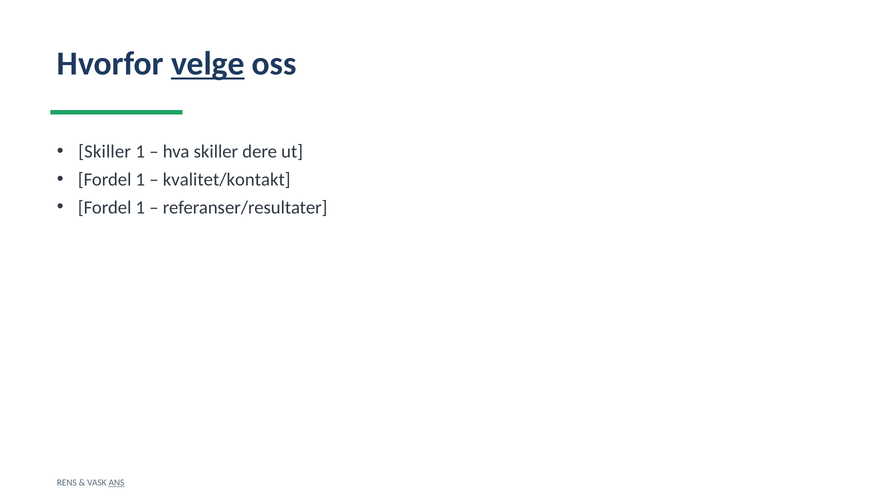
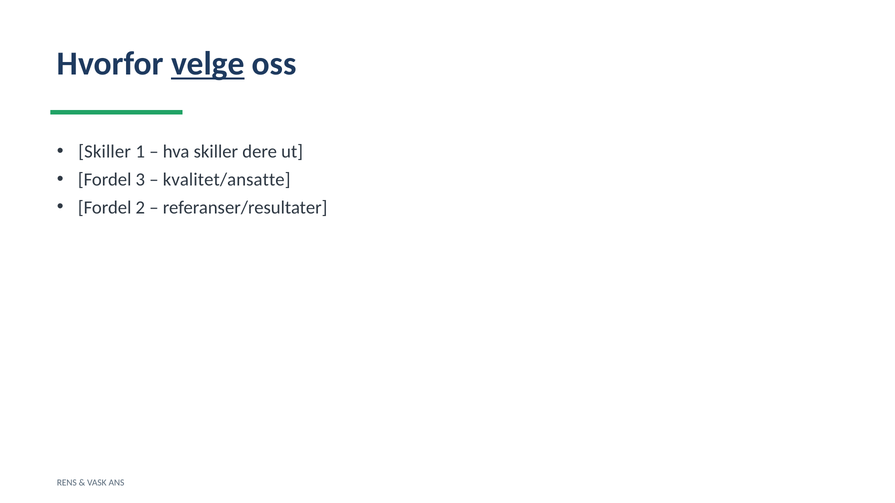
1 at (140, 180): 1 -> 3
kvalitet/kontakt: kvalitet/kontakt -> kvalitet/ansatte
1 at (140, 208): 1 -> 2
ANS underline: present -> none
